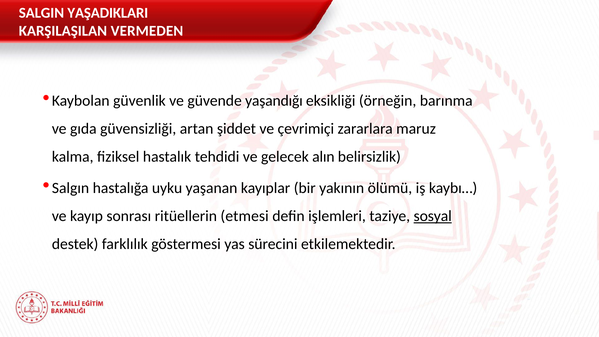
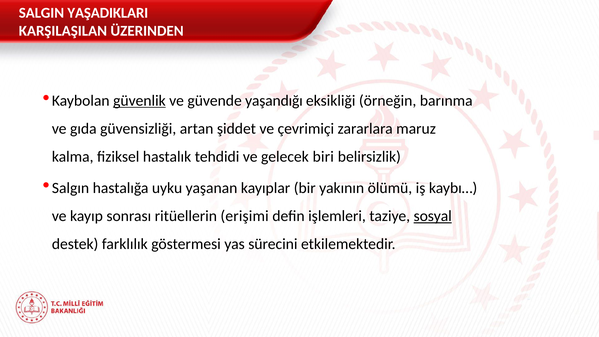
VERMEDEN: VERMEDEN -> ÜZERINDEN
güvenlik underline: none -> present
alın: alın -> biri
etmesi: etmesi -> erişimi
